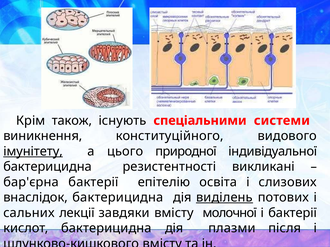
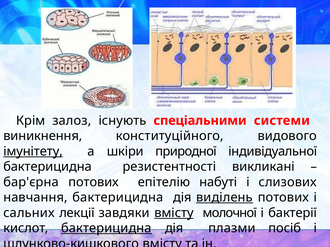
також: також -> залоз
цього: цього -> шкіри
бар'єрна бактерії: бактерії -> потових
освіта: освіта -> набуті
внаслідок: внаслідок -> навчання
вмісту at (174, 213) underline: none -> present
бактерицидна at (106, 229) underline: none -> present
після: після -> посіб
